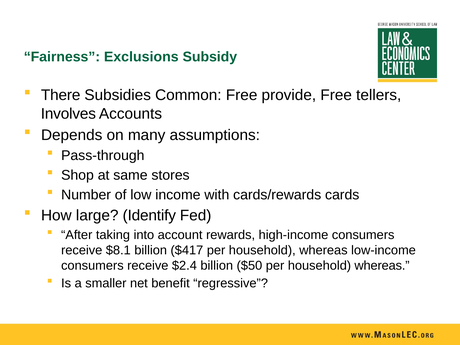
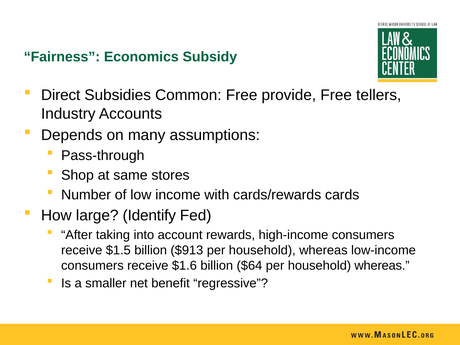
Exclusions: Exclusions -> Economics
There: There -> Direct
Involves: Involves -> Industry
$8.1: $8.1 -> $1.5
$417: $417 -> $913
$2.4: $2.4 -> $1.6
$50: $50 -> $64
